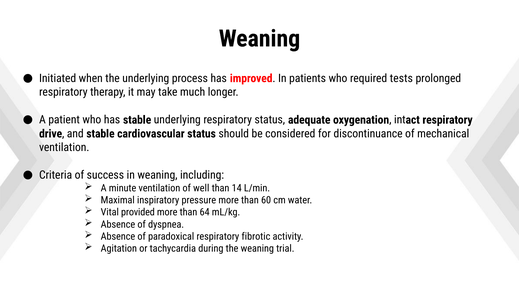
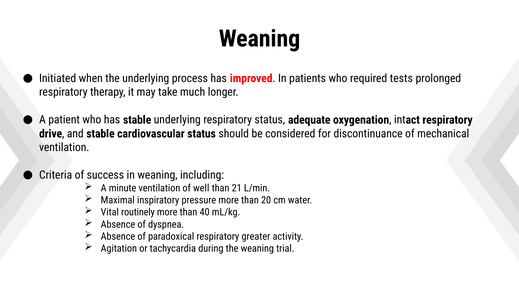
14: 14 -> 21
60: 60 -> 20
provided: provided -> routinely
64: 64 -> 40
fibrotic: fibrotic -> greater
